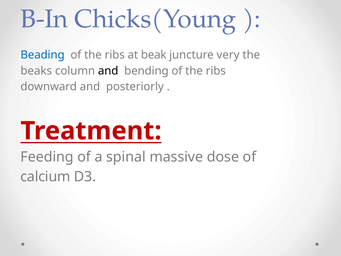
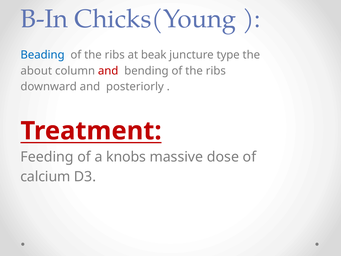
very: very -> type
beaks: beaks -> about
and at (108, 71) colour: black -> red
spinal: spinal -> knobs
